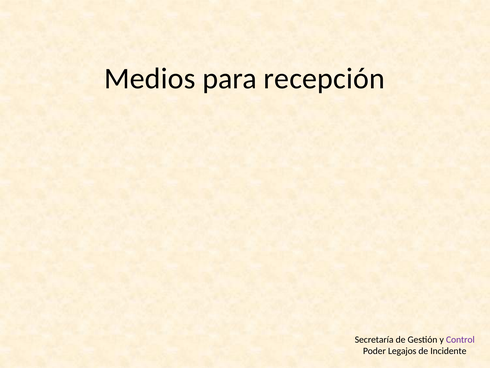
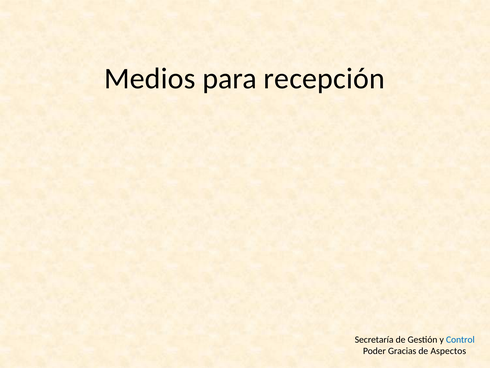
Control colour: purple -> blue
Legajos: Legajos -> Gracias
Incidente: Incidente -> Aspectos
